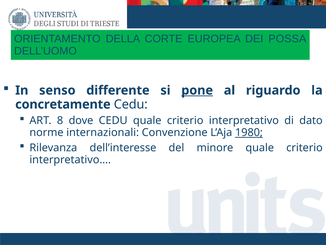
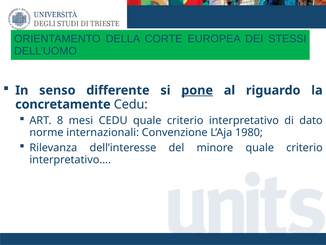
POSSA: POSSA -> STESSI
dove: dove -> mesi
1980 underline: present -> none
